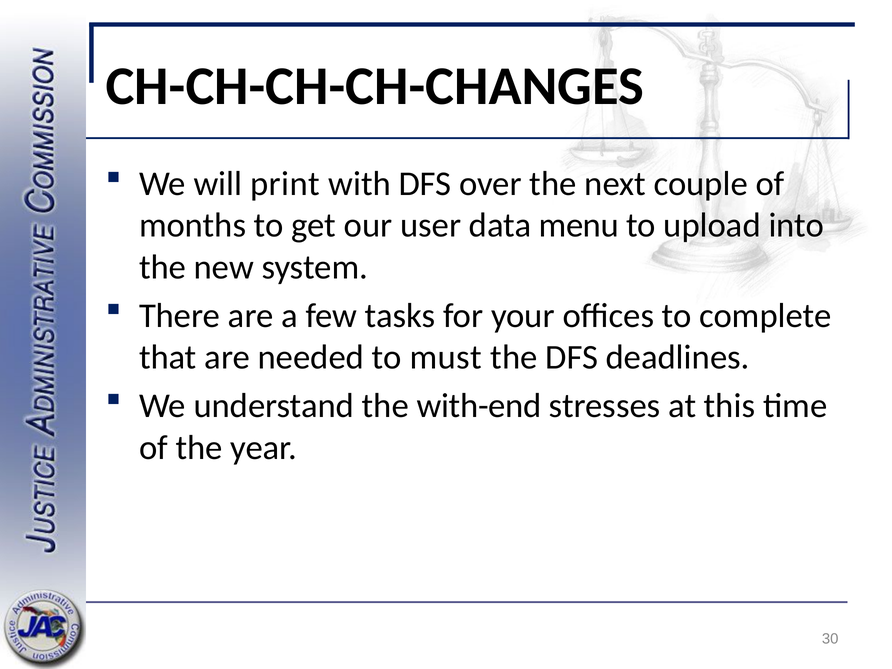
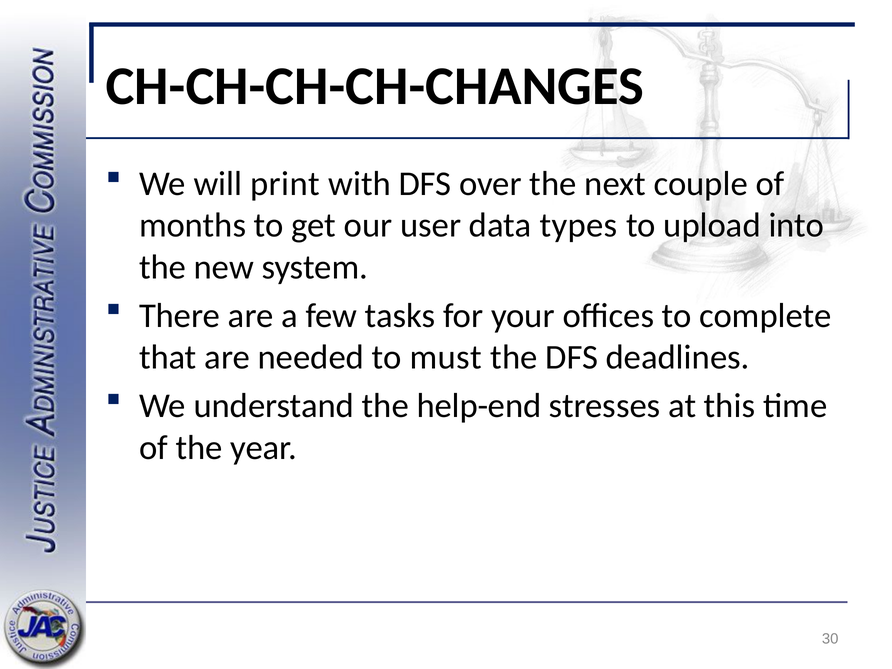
menu: menu -> types
with-end: with-end -> help-end
